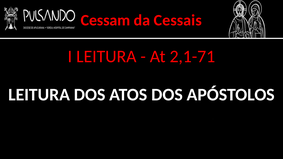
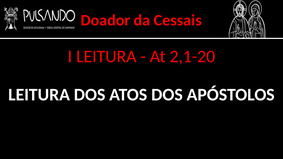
Cessam: Cessam -> Doador
2,1-71: 2,1-71 -> 2,1-20
